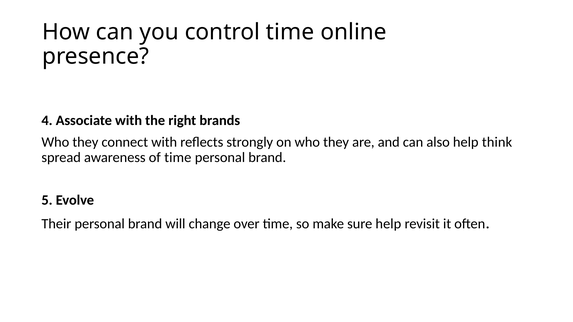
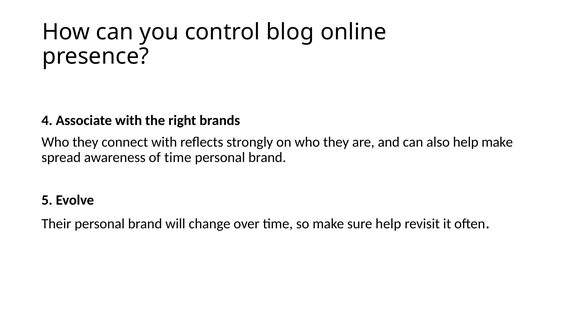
control time: time -> blog
help think: think -> make
